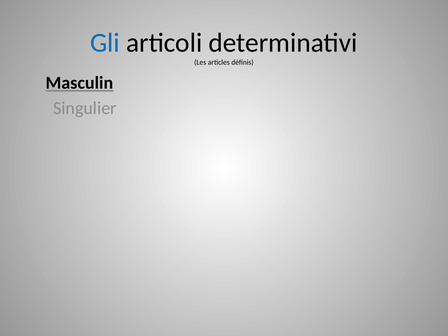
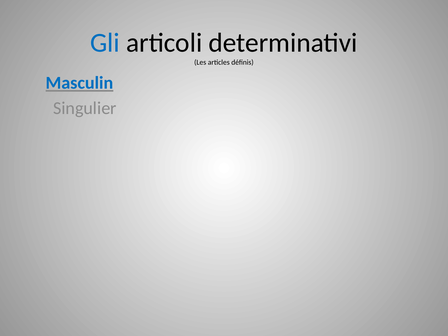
Masculin colour: black -> blue
